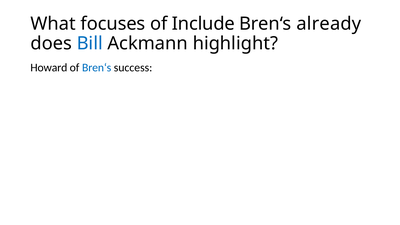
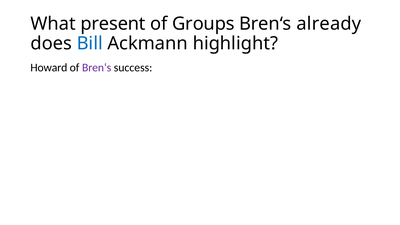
focuses: focuses -> present
Include: Include -> Groups
Bren‘s at (97, 68) colour: blue -> purple
